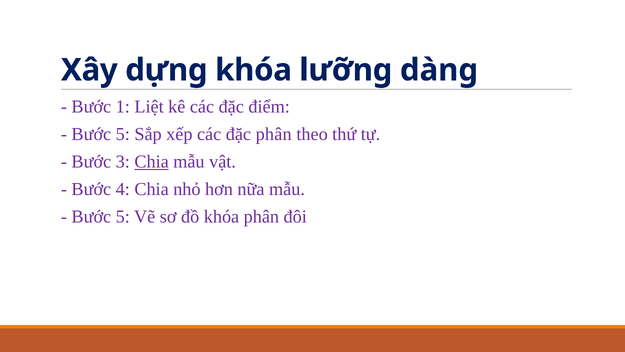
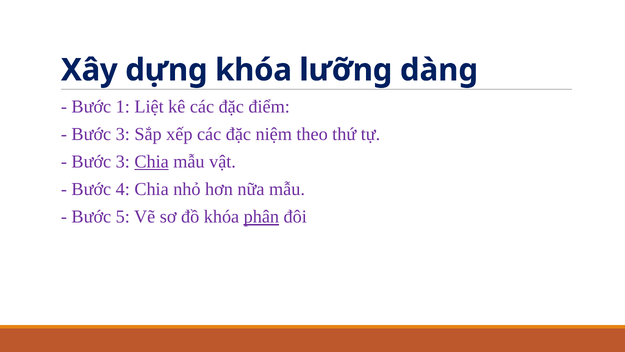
5 at (123, 134): 5 -> 3
đặc phân: phân -> niệm
phân at (261, 217) underline: none -> present
